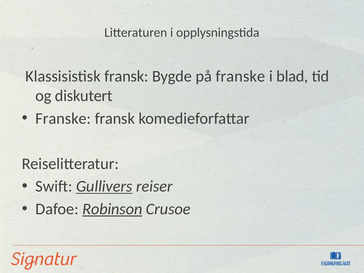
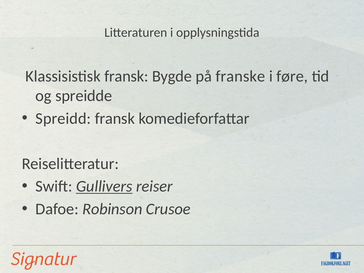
blad: blad -> føre
diskutert: diskutert -> spreidde
Franske at (63, 118): Franske -> Spreidd
Robinson underline: present -> none
